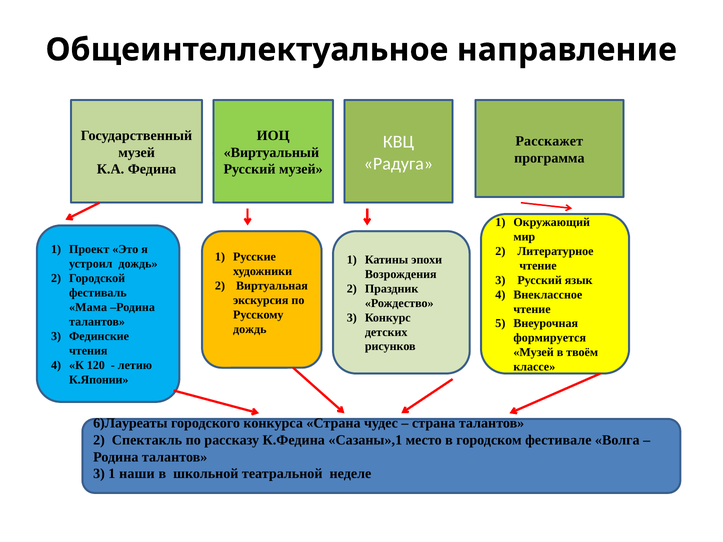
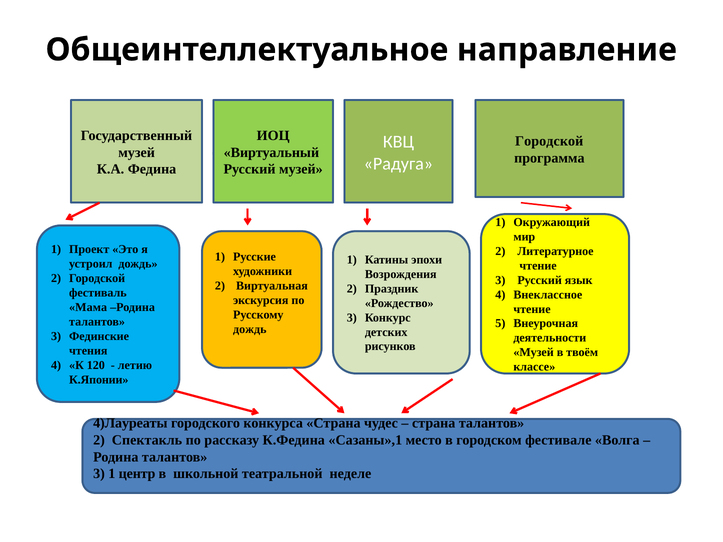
Расскажет at (549, 141): Расскажет -> Городской
формируется: формируется -> деятельности
6)Лауреаты: 6)Лауреаты -> 4)Лауреаты
наши: наши -> центр
